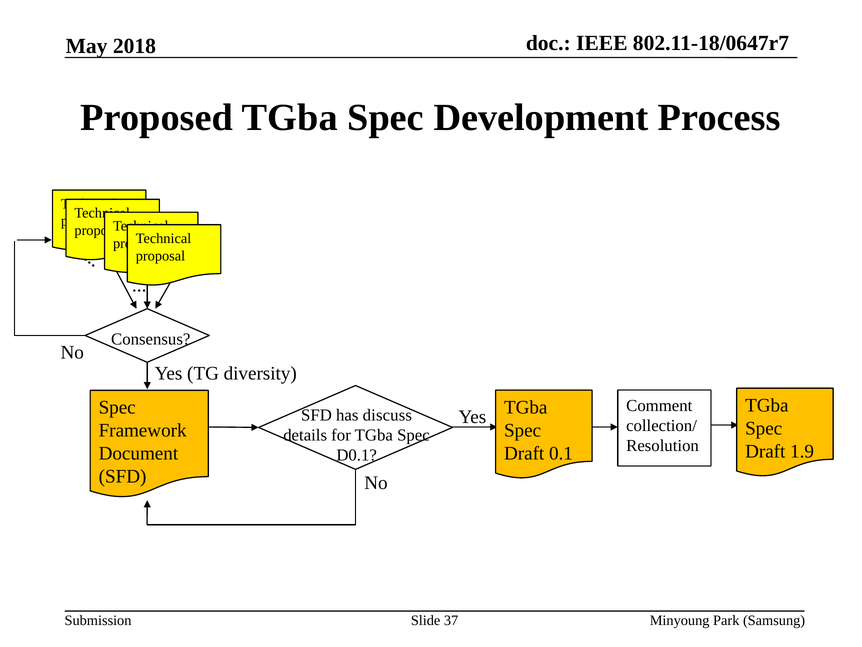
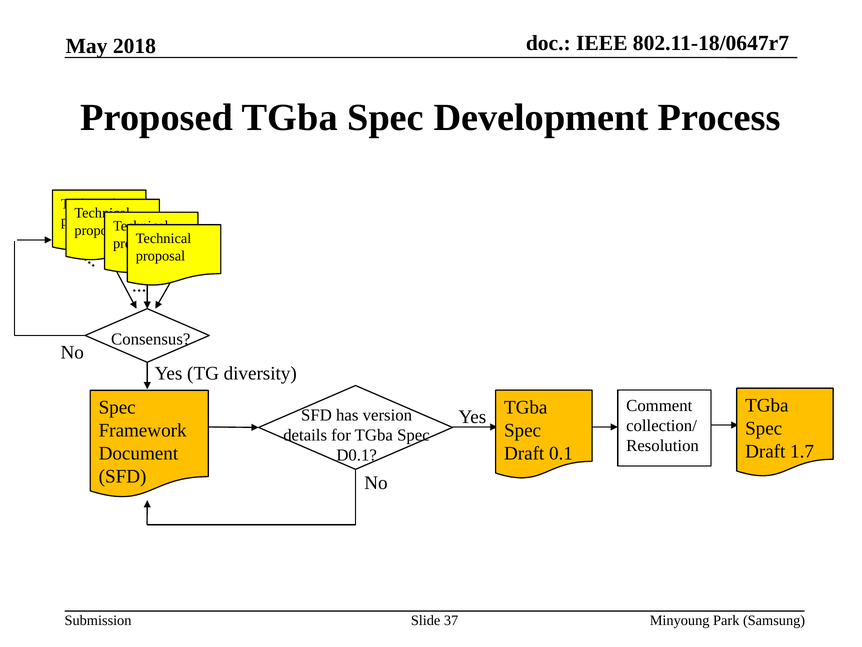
discuss: discuss -> version
1.9: 1.9 -> 1.7
